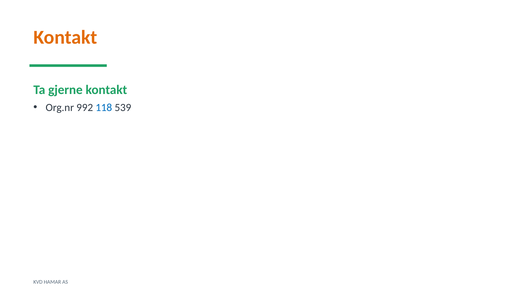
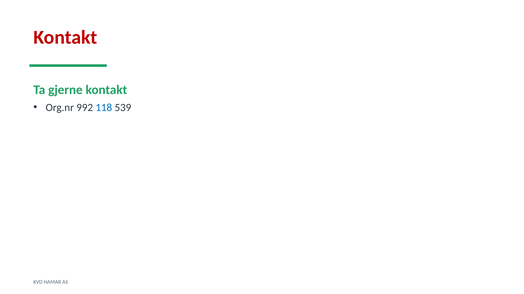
Kontakt at (65, 37) colour: orange -> red
